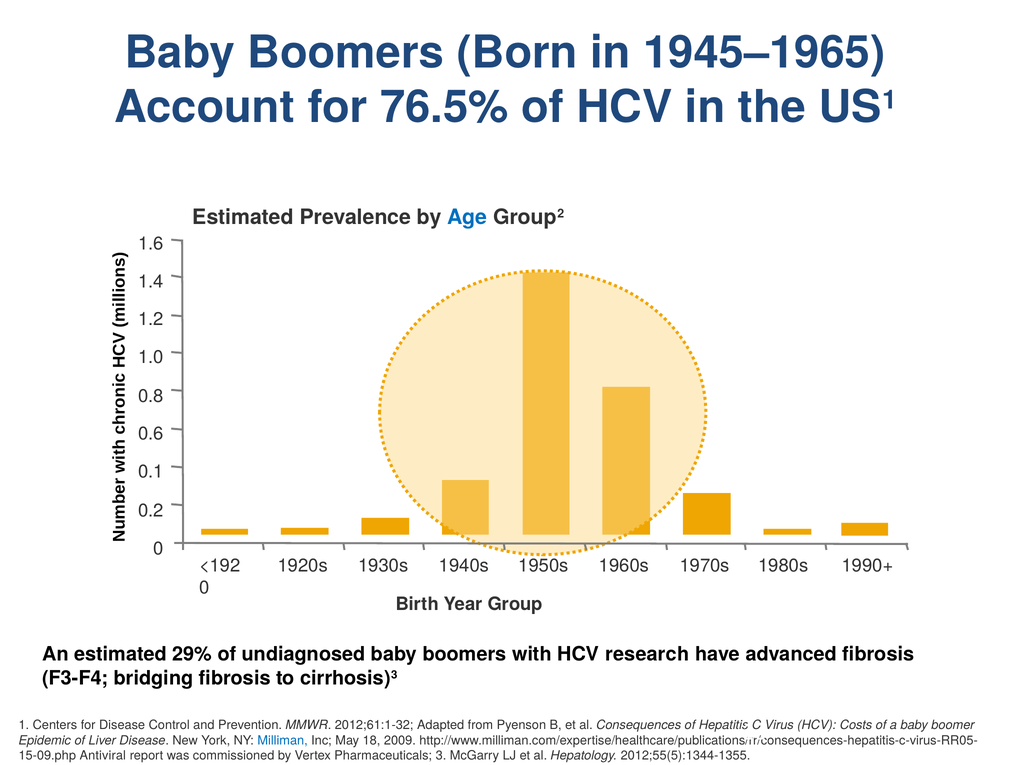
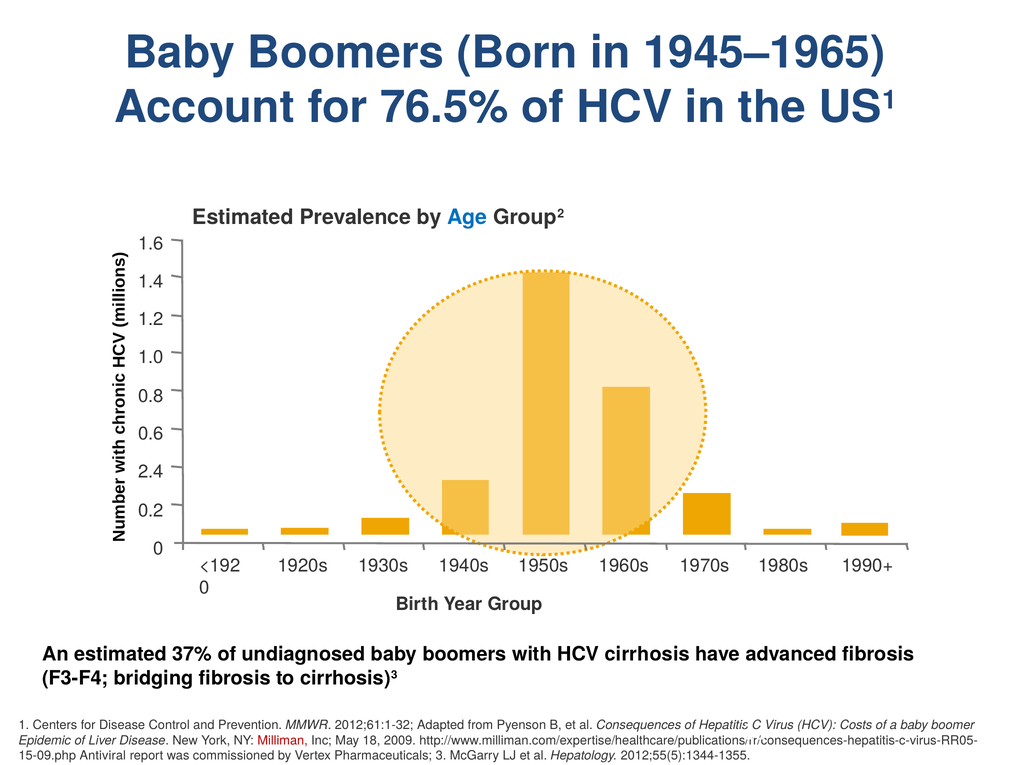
0.1: 0.1 -> 2.4
29%: 29% -> 37%
research: research -> cirrhosis
Milliman colour: blue -> red
